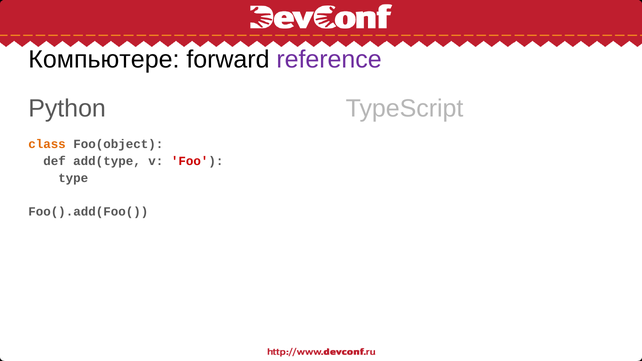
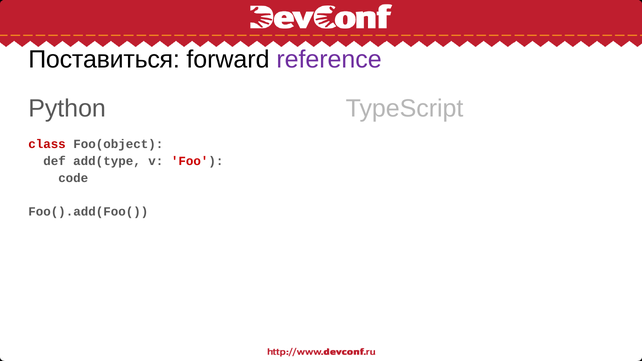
Компьютере: Компьютере -> Поставиться
class colour: orange -> red
type: type -> code
